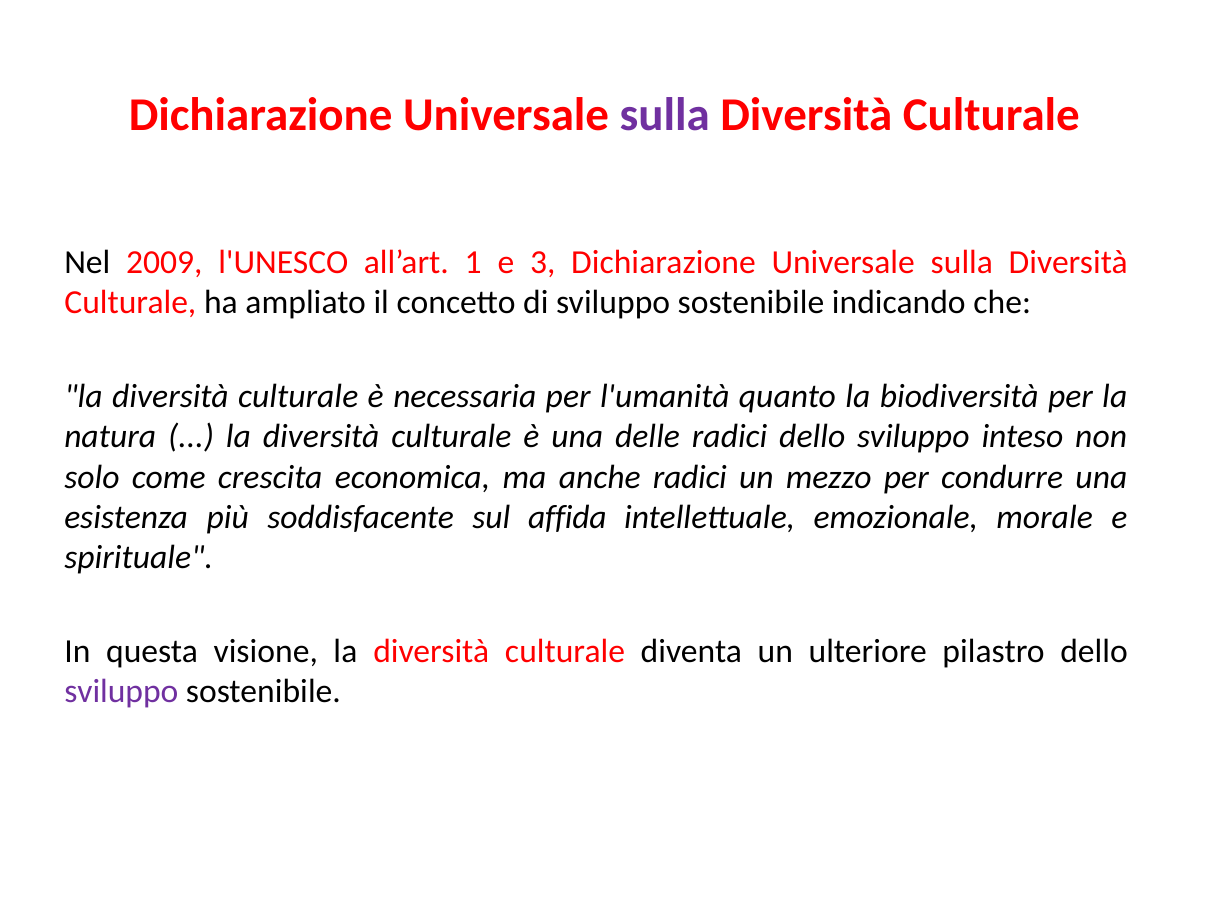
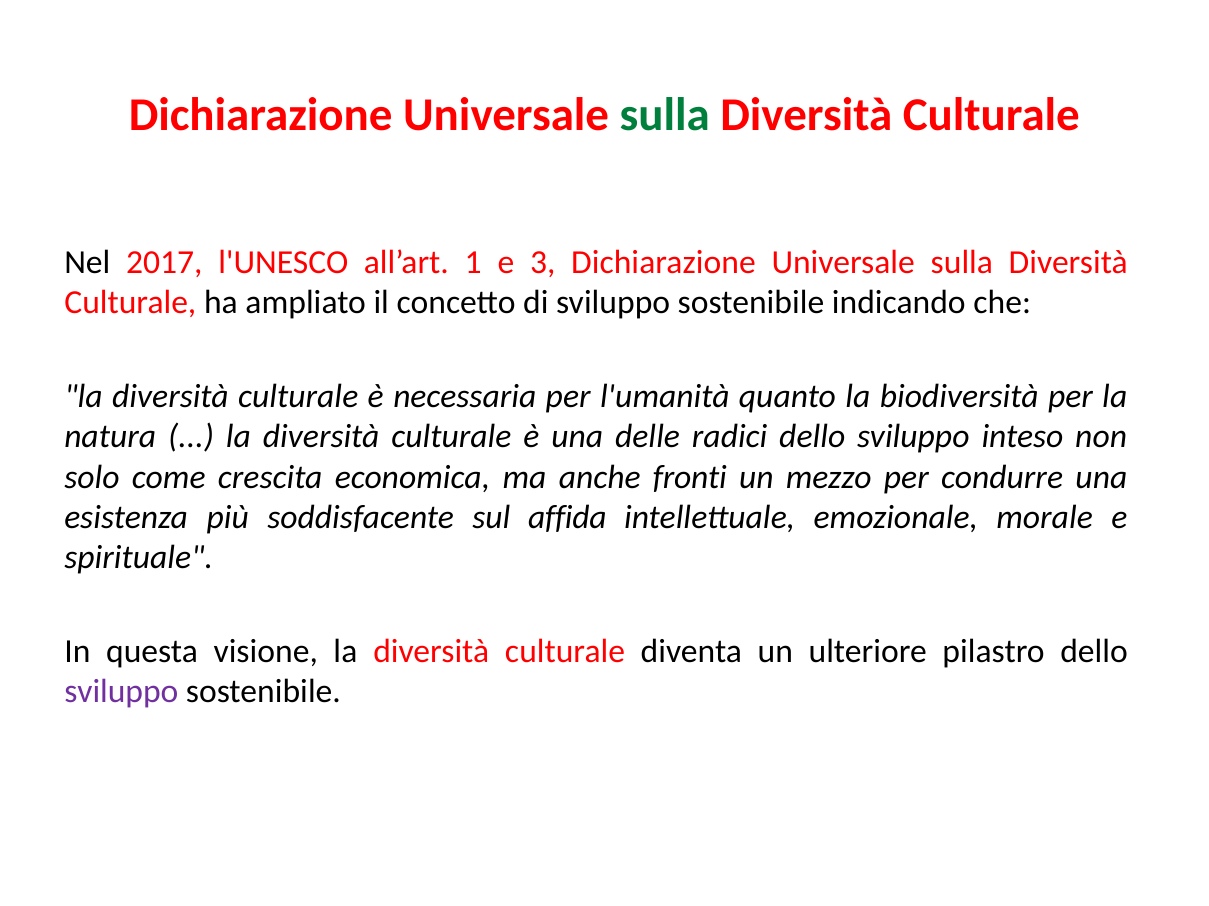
sulla at (665, 115) colour: purple -> green
2009: 2009 -> 2017
anche radici: radici -> fronti
